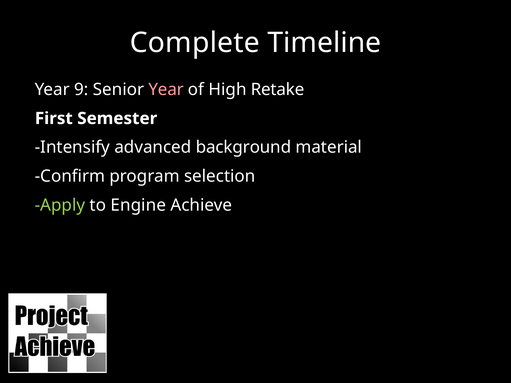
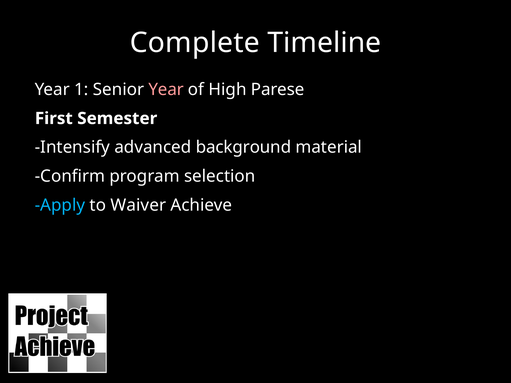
9: 9 -> 1
Retake: Retake -> Parese
Apply colour: light green -> light blue
Engine: Engine -> Waiver
